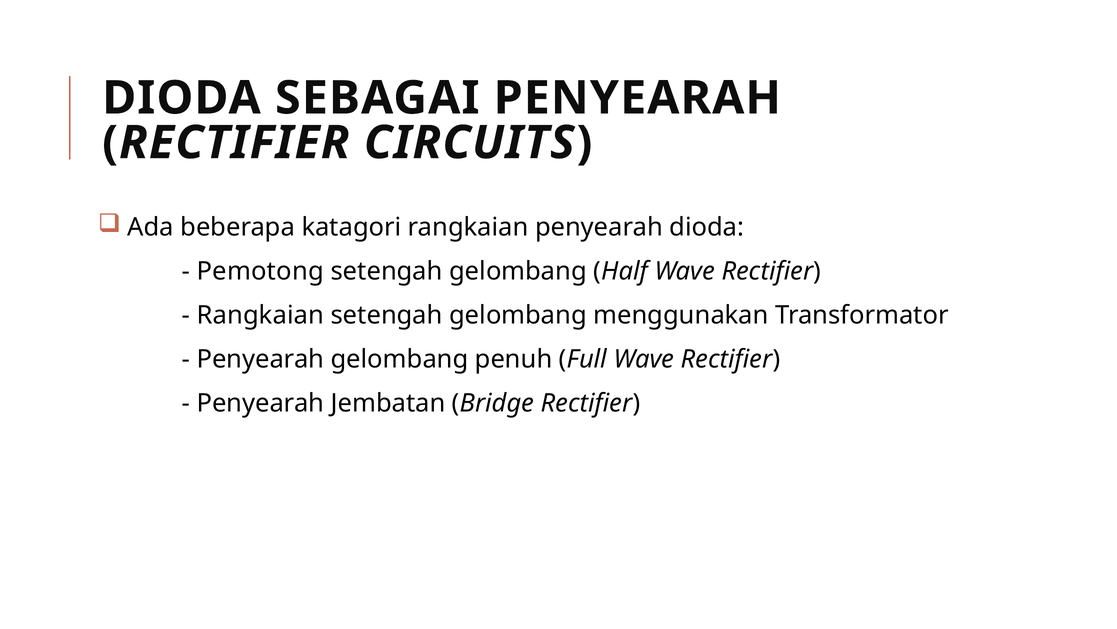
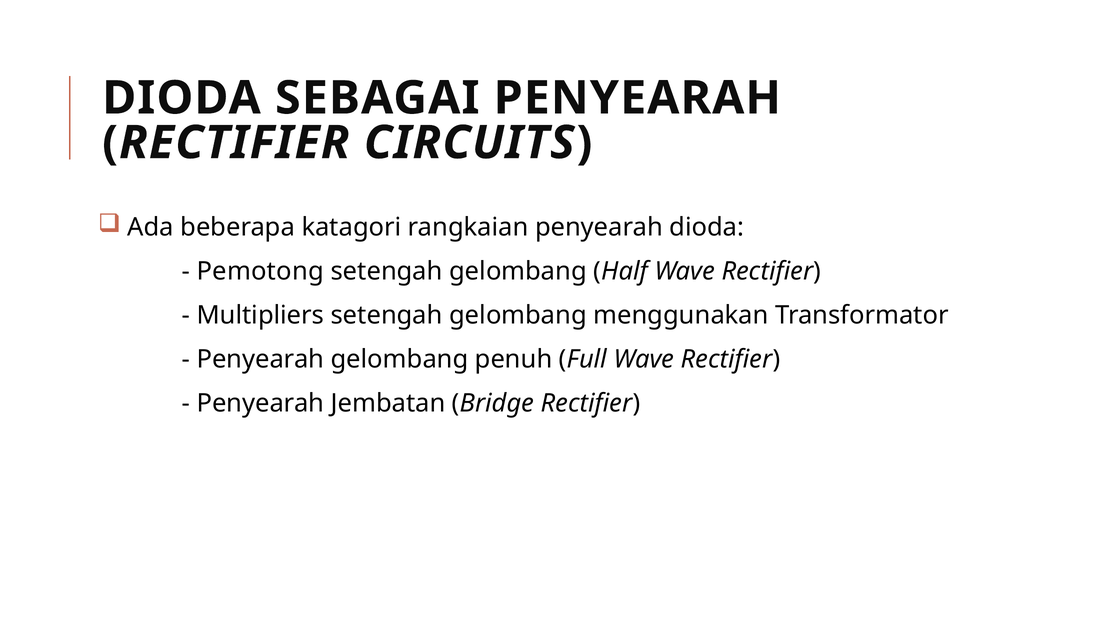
Rangkaian at (260, 315): Rangkaian -> Multipliers
